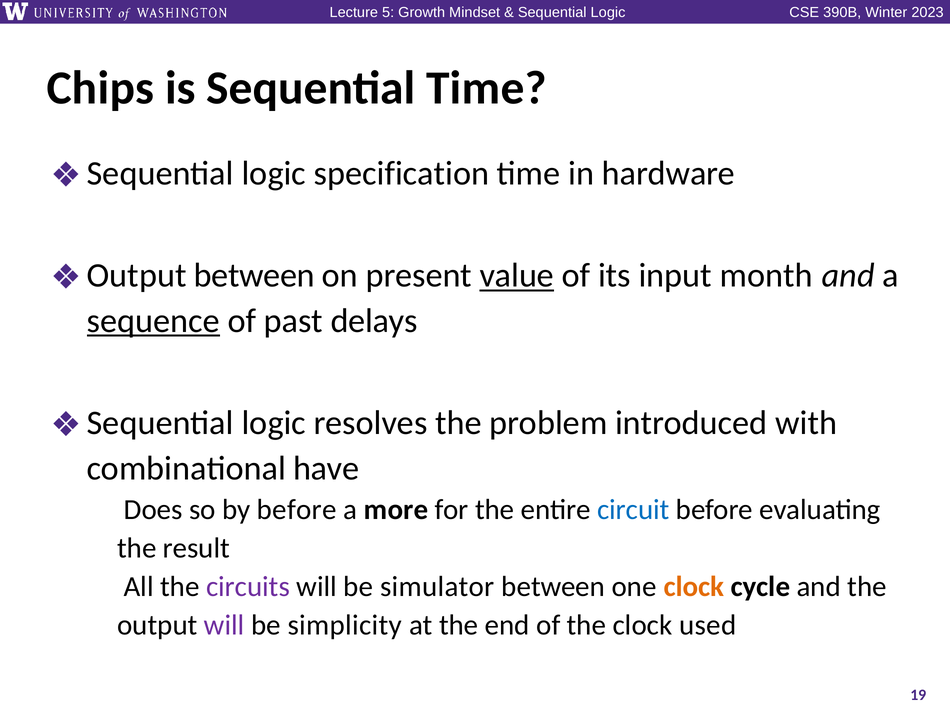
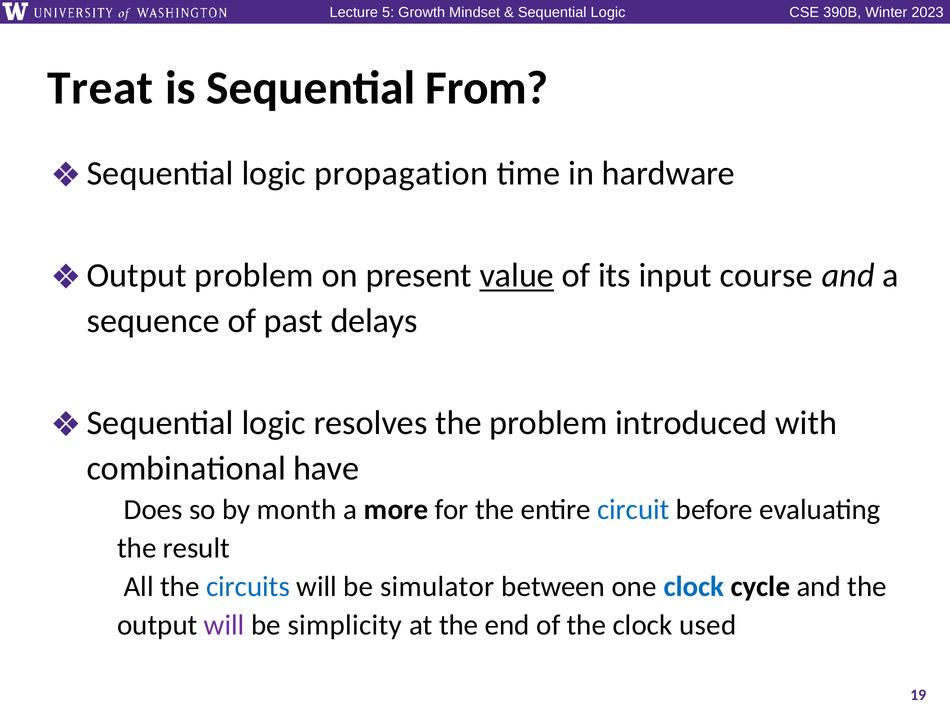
Chips: Chips -> Treat
Sequential Time: Time -> From
specification: specification -> propagation
between at (254, 275): between -> problem
month: month -> course
sequence underline: present -> none
by before: before -> month
circuits colour: purple -> blue
clock at (694, 586) colour: orange -> blue
